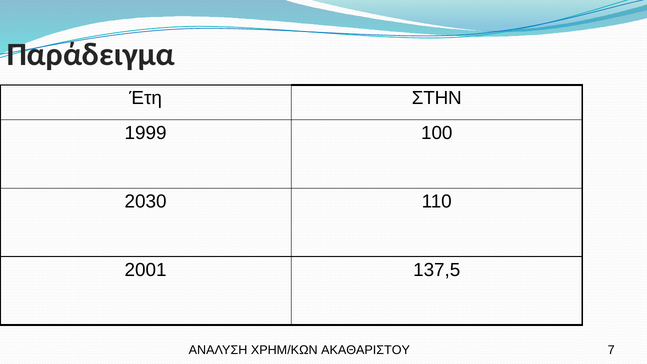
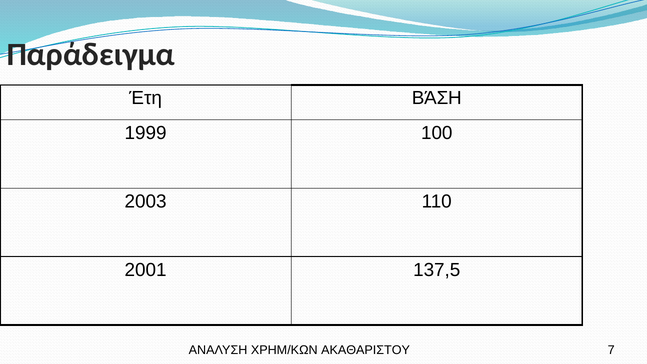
ΣΤΗΝ: ΣΤΗΝ -> ΒΆΣΗ
2030: 2030 -> 2003
